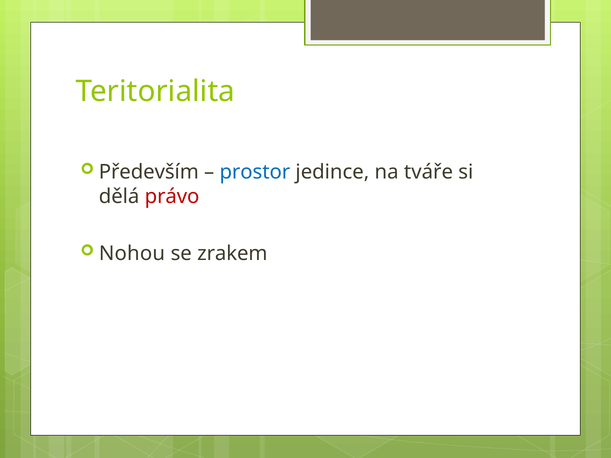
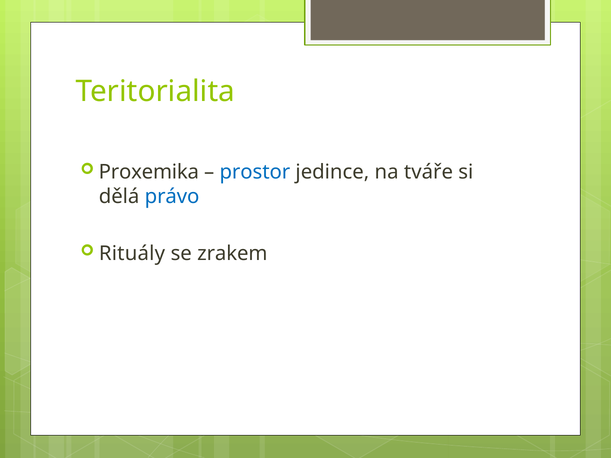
Především: Především -> Proxemika
právo colour: red -> blue
Nohou: Nohou -> Rituály
